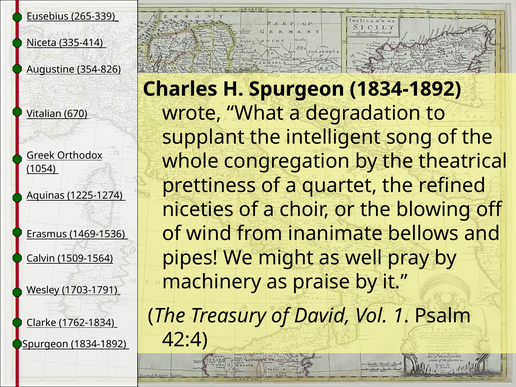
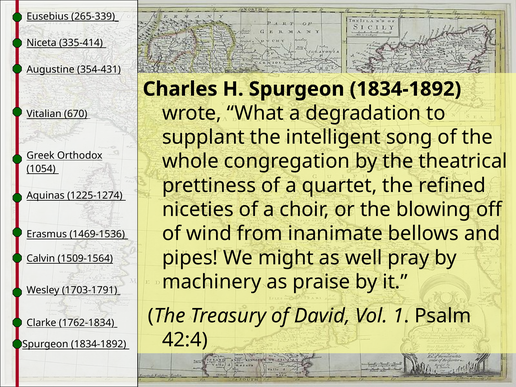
354-826: 354-826 -> 354-431
